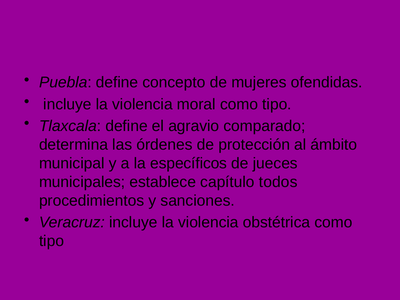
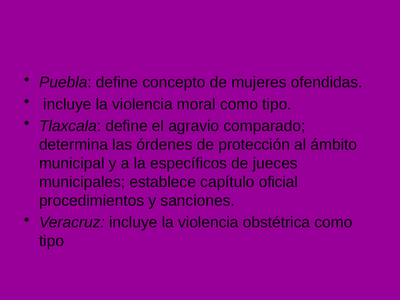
todos: todos -> oficial
